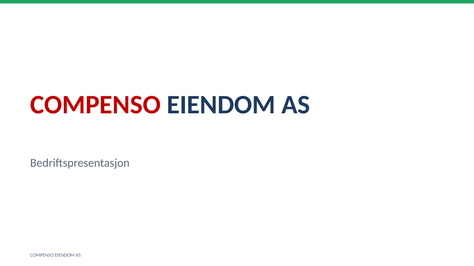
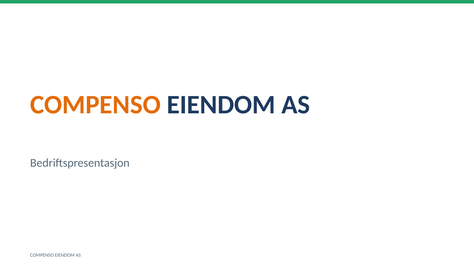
COMPENSO at (95, 105) colour: red -> orange
